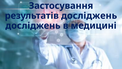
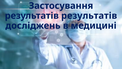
результатів досліджень: досліджень -> результатів
